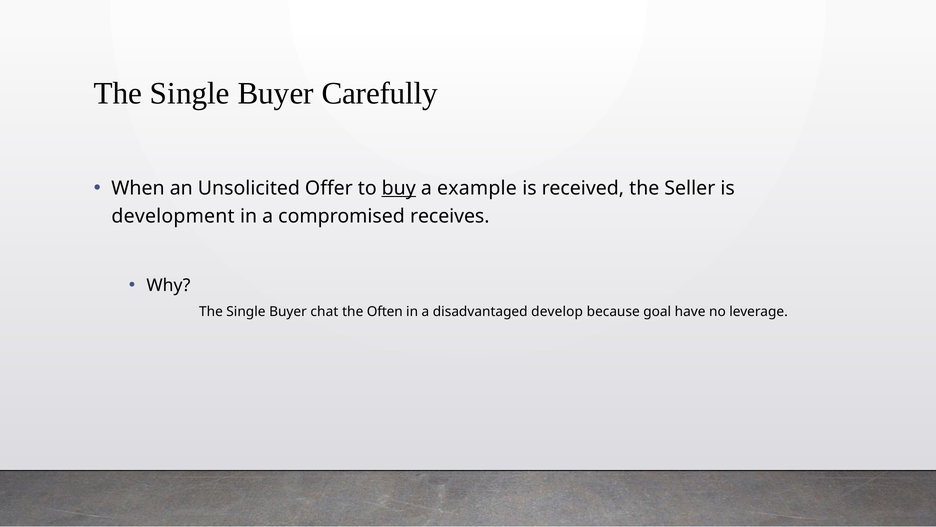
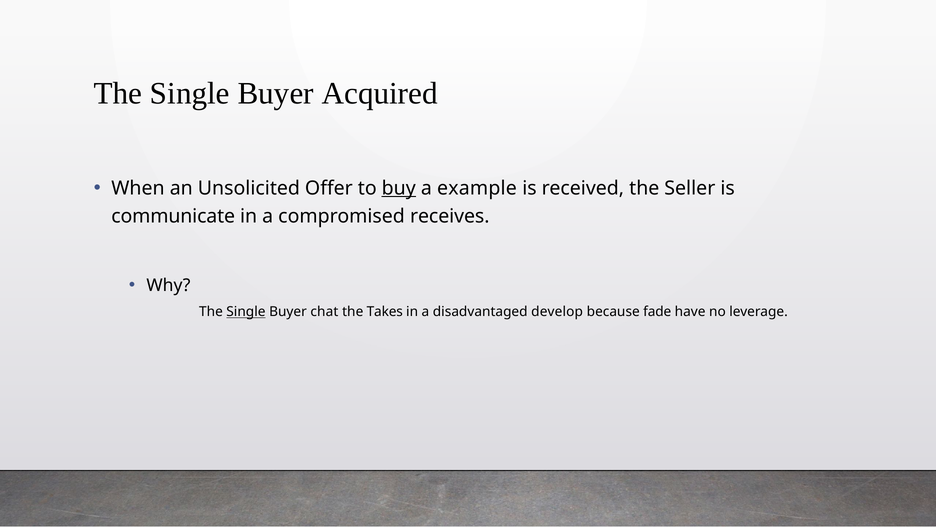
Carefully: Carefully -> Acquired
development: development -> communicate
Single at (246, 312) underline: none -> present
Often: Often -> Takes
goal: goal -> fade
